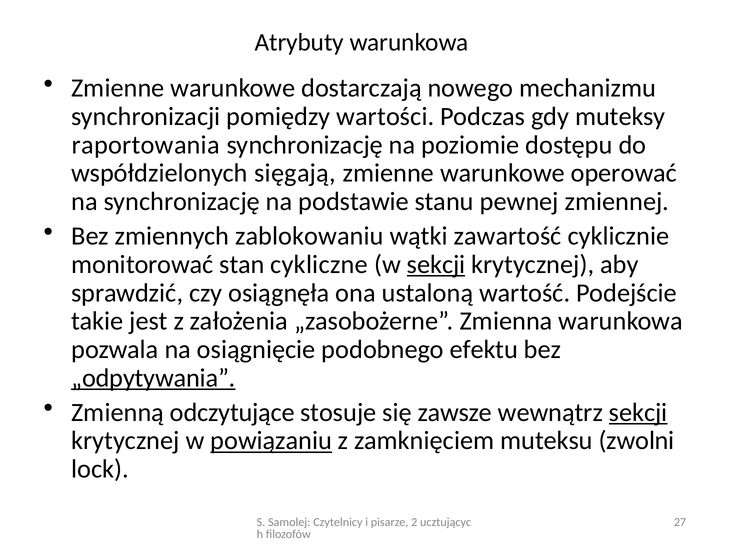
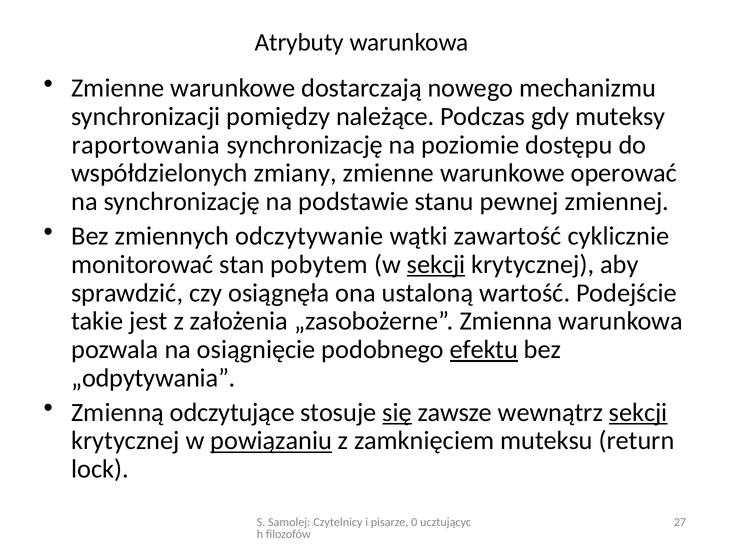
wartości: wartości -> należące
sięgają: sięgają -> zmiany
zablokowaniu: zablokowaniu -> odczytywanie
cykliczne: cykliczne -> pobytem
efektu underline: none -> present
„odpytywania underline: present -> none
się underline: none -> present
zwolni: zwolni -> return
2: 2 -> 0
